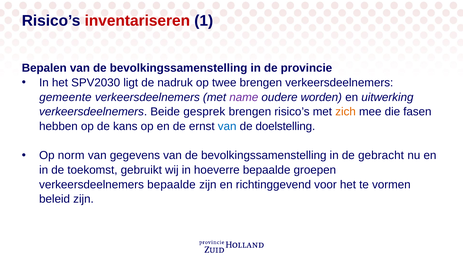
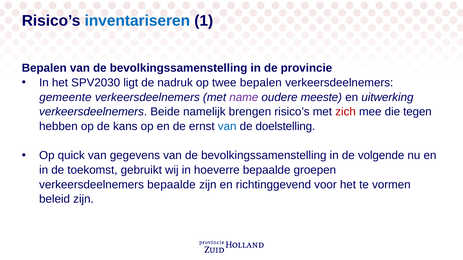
inventariseren colour: red -> blue
twee brengen: brengen -> bepalen
worden: worden -> meeste
gesprek: gesprek -> namelijk
zich colour: orange -> red
fasen: fasen -> tegen
norm: norm -> quick
gebracht: gebracht -> volgende
